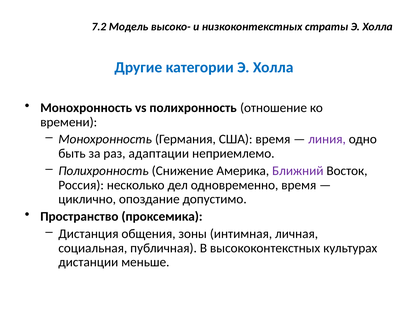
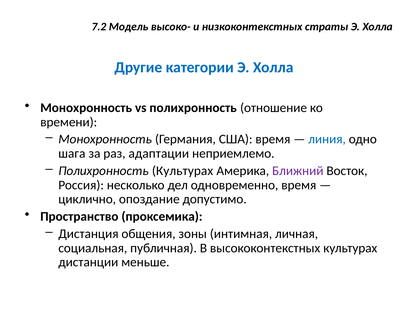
линия colour: purple -> blue
быть: быть -> шага
Полихронность Снижение: Снижение -> Культурах
